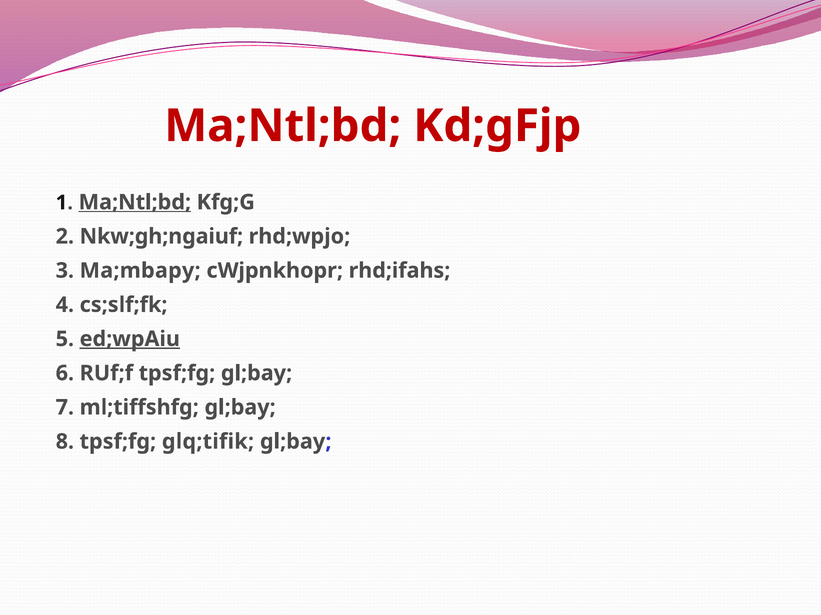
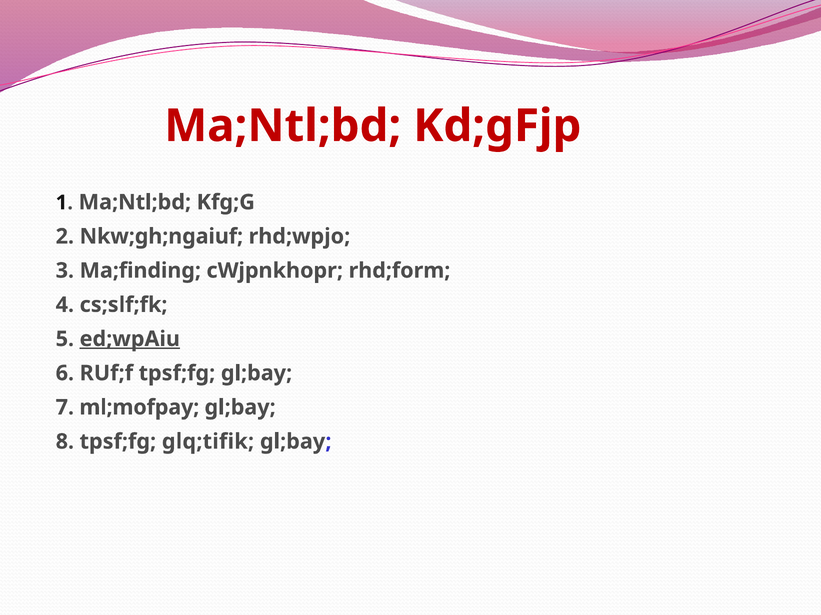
Ma;Ntl;bd at (135, 202) underline: present -> none
Ma;mbapy: Ma;mbapy -> Ma;finding
rhd;ifahs: rhd;ifahs -> rhd;form
ml;tiffshfg: ml;tiffshfg -> ml;mofpay
